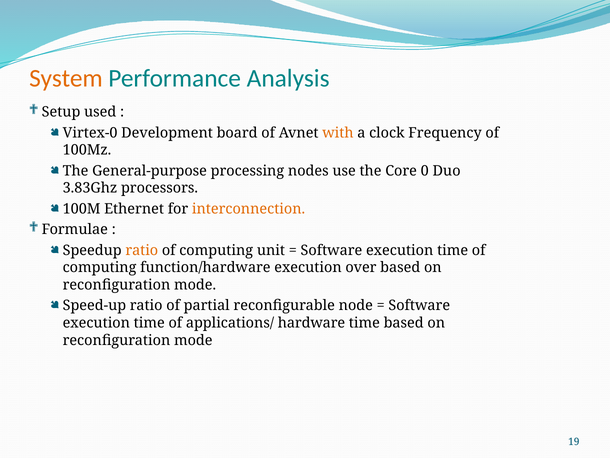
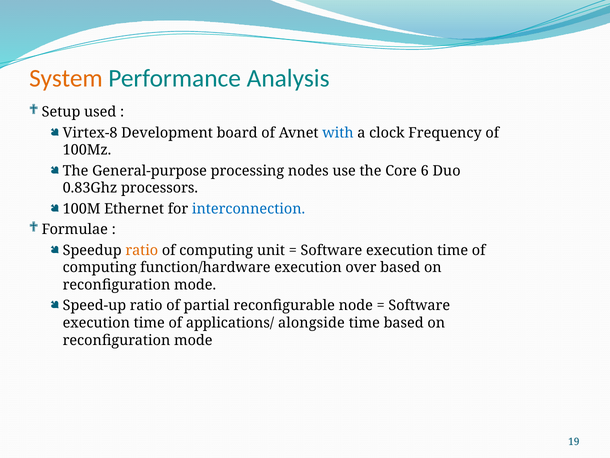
Virtex-0: Virtex-0 -> Virtex-8
with colour: orange -> blue
0: 0 -> 6
3.83Ghz: 3.83Ghz -> 0.83Ghz
interconnection colour: orange -> blue
hardware: hardware -> alongside
